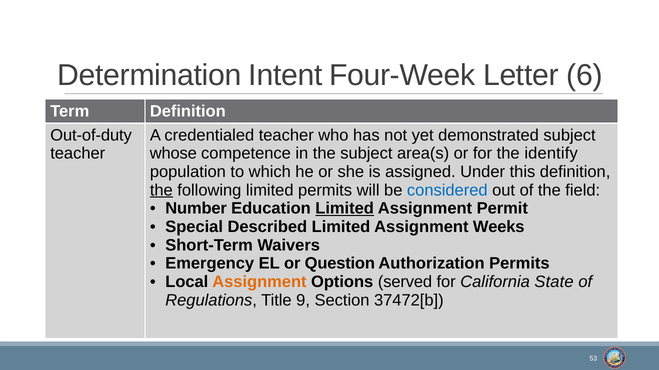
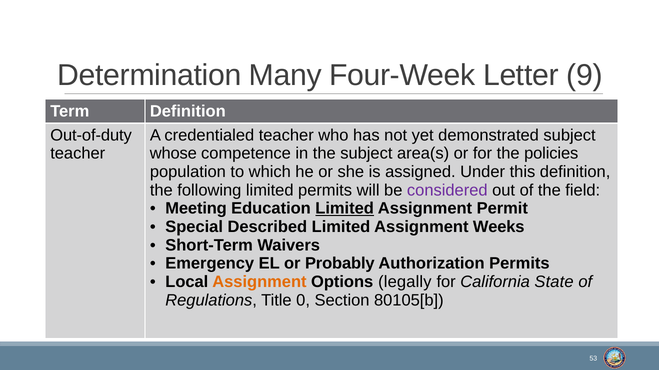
Intent: Intent -> Many
6: 6 -> 9
identify: identify -> policies
the at (161, 190) underline: present -> none
considered colour: blue -> purple
Number: Number -> Meeting
Question: Question -> Probably
served: served -> legally
9: 9 -> 0
37472[b: 37472[b -> 80105[b
